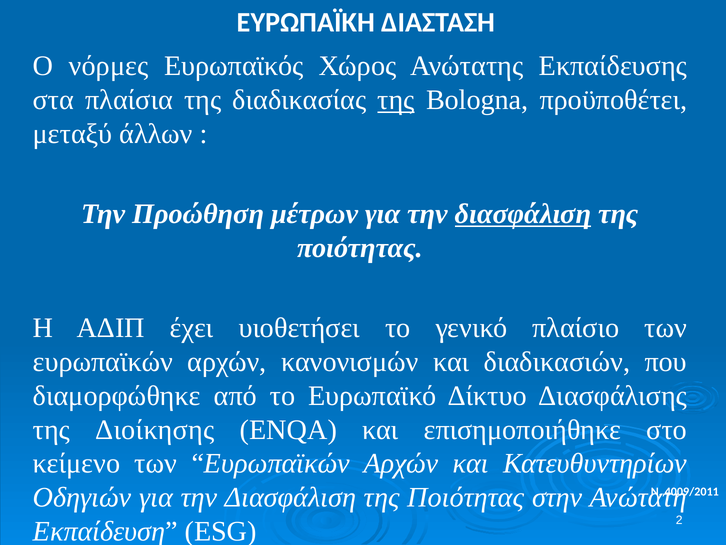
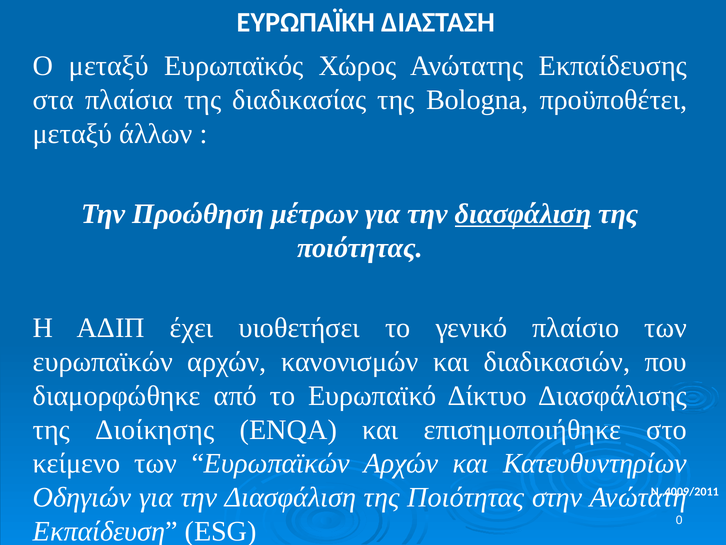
O νόρμες: νόρμες -> μεταξύ
της at (396, 100) underline: present -> none
2: 2 -> 0
